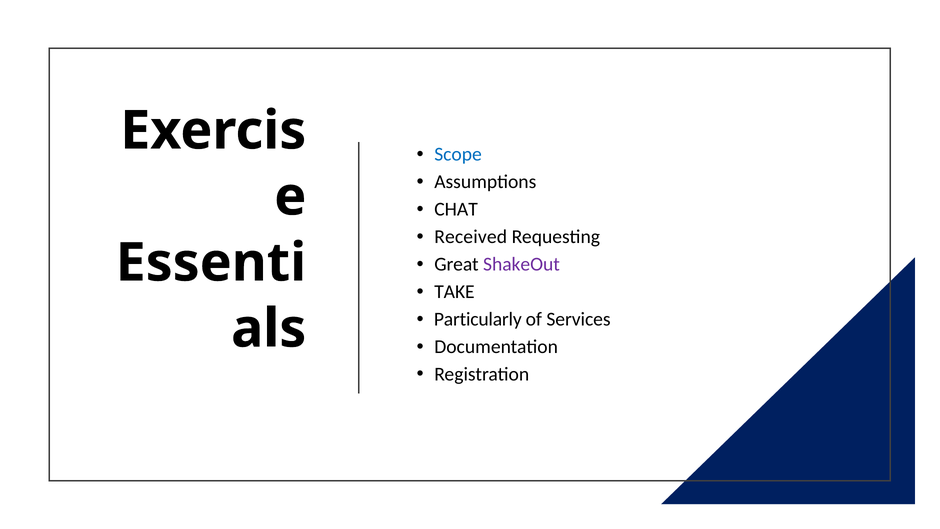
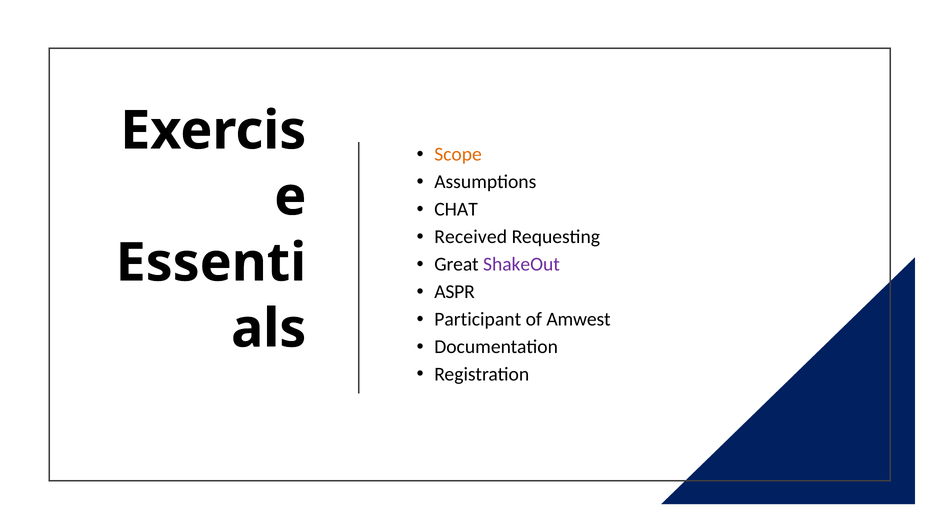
Scope colour: blue -> orange
TAKE: TAKE -> ASPR
Particularly: Particularly -> Participant
Services: Services -> Amwest
